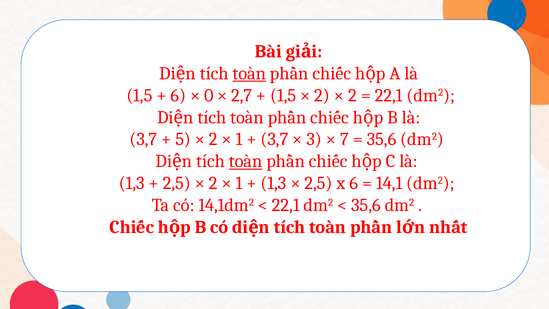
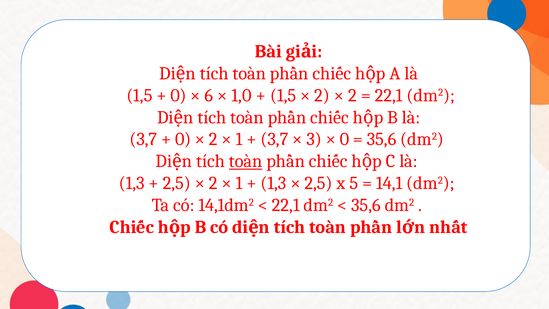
toàn at (249, 73) underline: present -> none
6 at (178, 95): 6 -> 0
0: 0 -> 6
2,7: 2,7 -> 1,0
5 at (183, 139): 5 -> 0
7 at (344, 139): 7 -> 0
x 6: 6 -> 5
